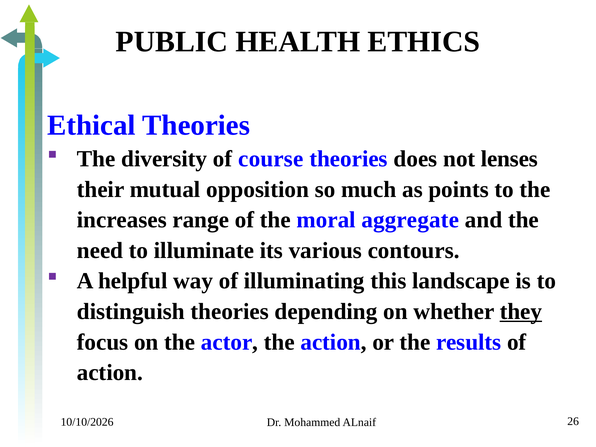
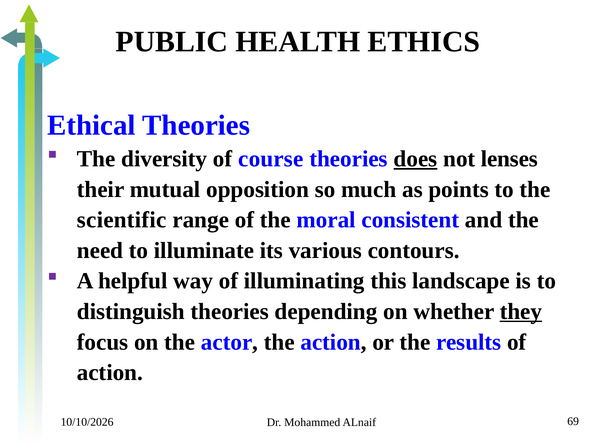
does underline: none -> present
increases: increases -> scientific
aggregate: aggregate -> consistent
26: 26 -> 69
